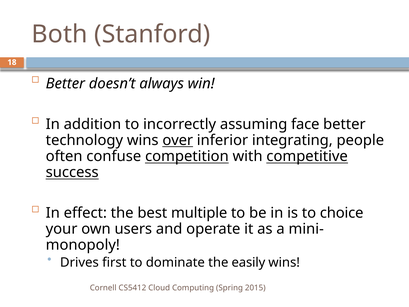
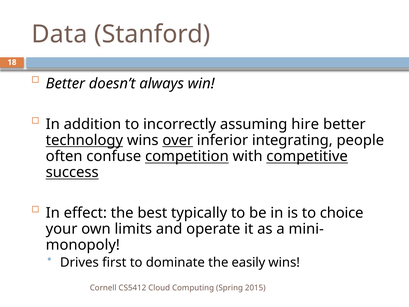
Both: Both -> Data
face: face -> hire
technology underline: none -> present
multiple: multiple -> typically
users: users -> limits
